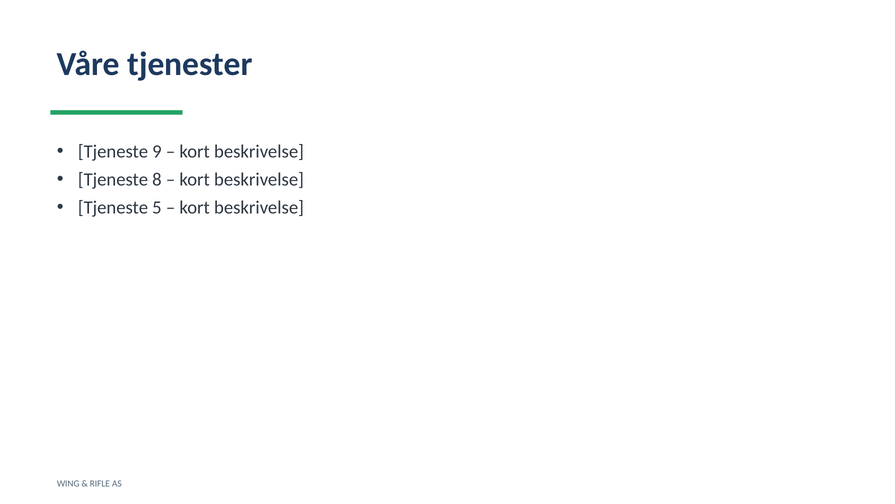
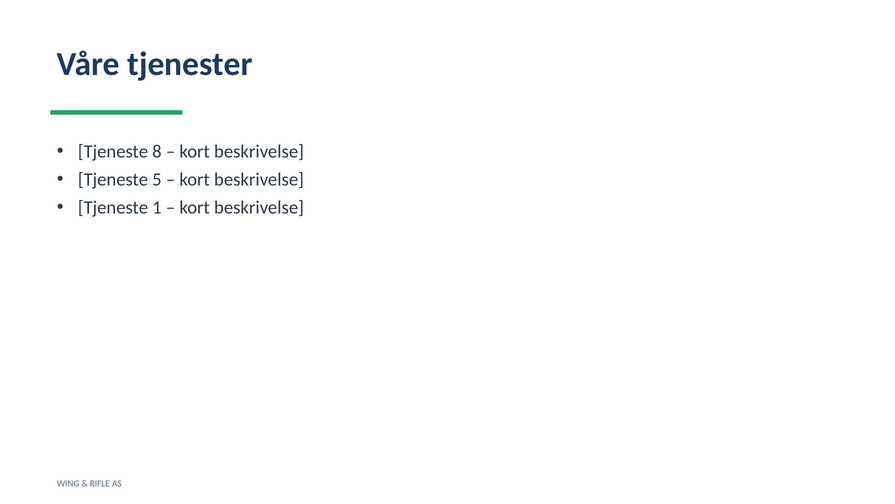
9: 9 -> 8
8: 8 -> 5
5: 5 -> 1
